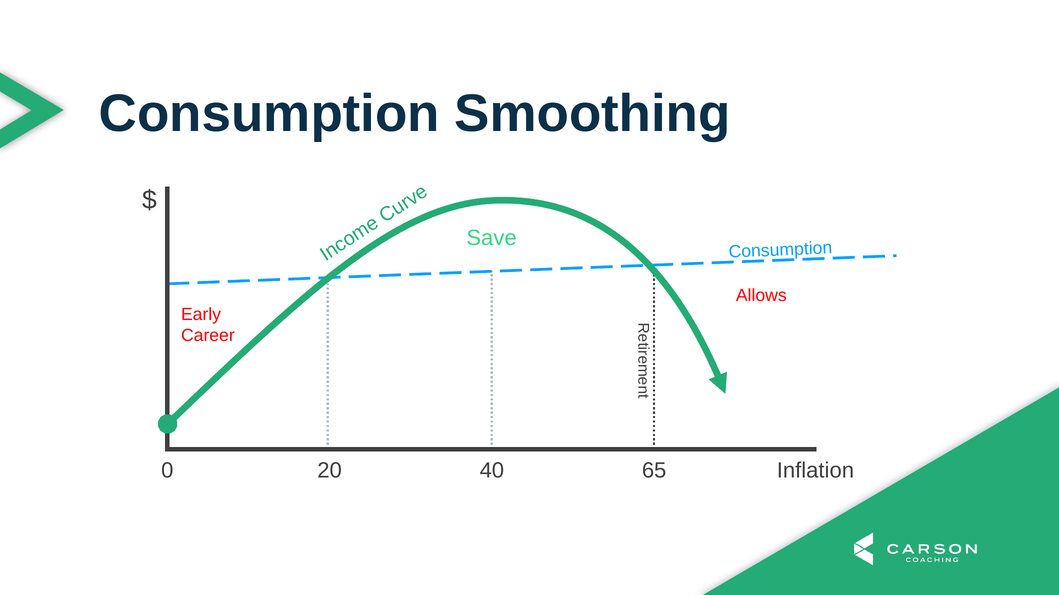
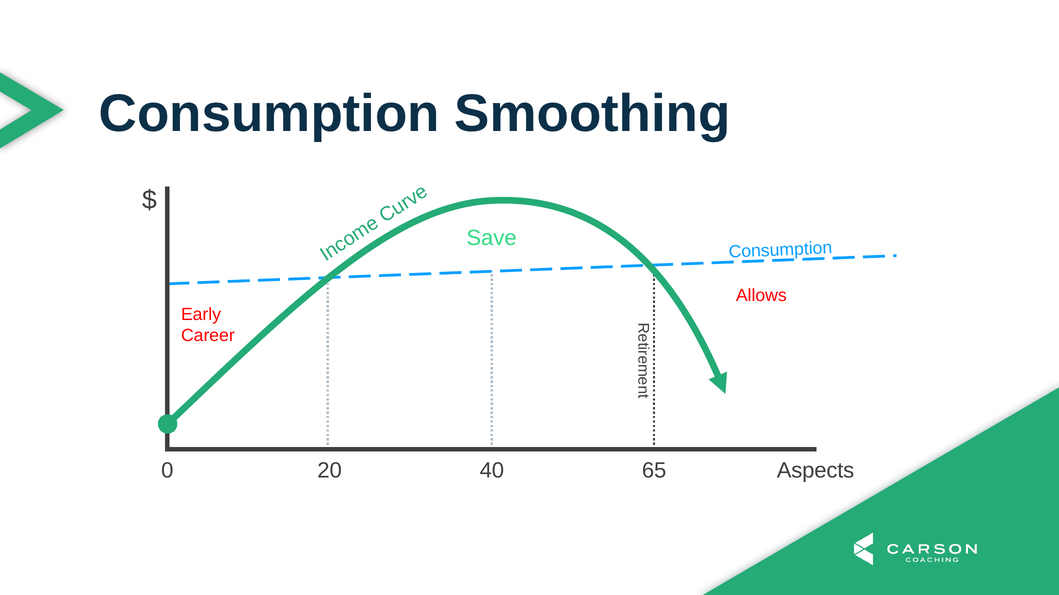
Inflation: Inflation -> Aspects
